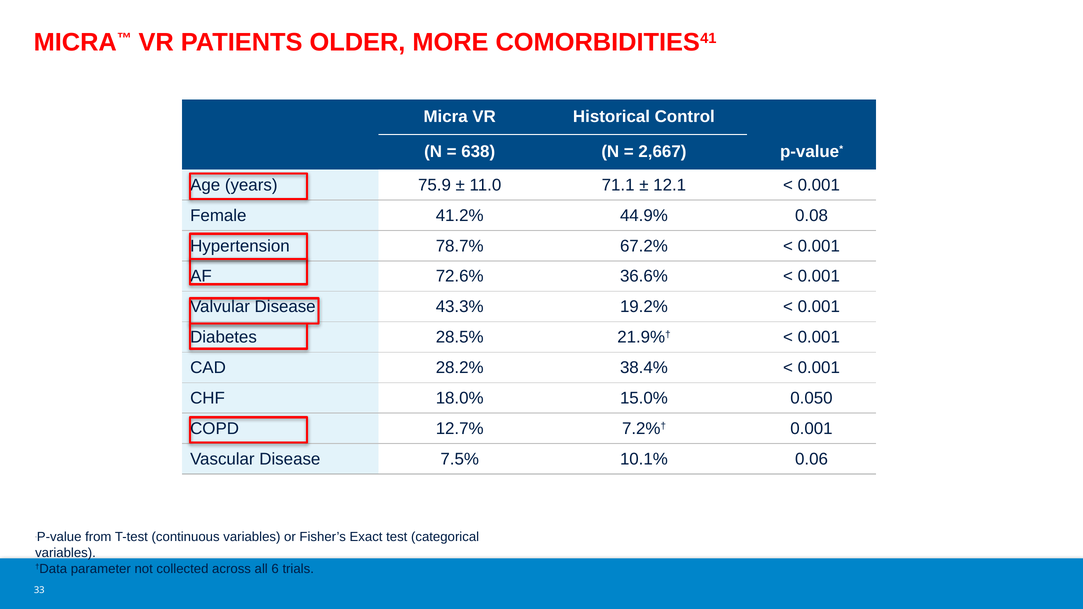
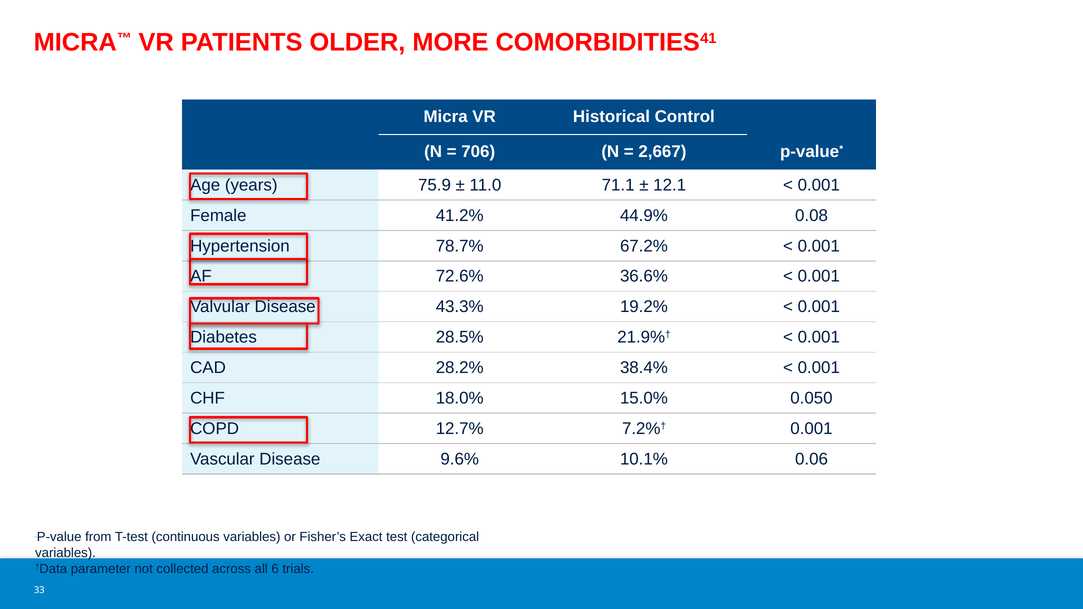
638: 638 -> 706
7.5%: 7.5% -> 9.6%
